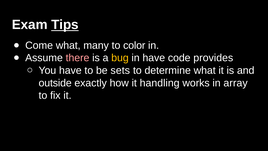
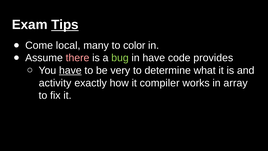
Come what: what -> local
bug colour: yellow -> light green
have at (70, 70) underline: none -> present
sets: sets -> very
outside: outside -> activity
handling: handling -> compiler
